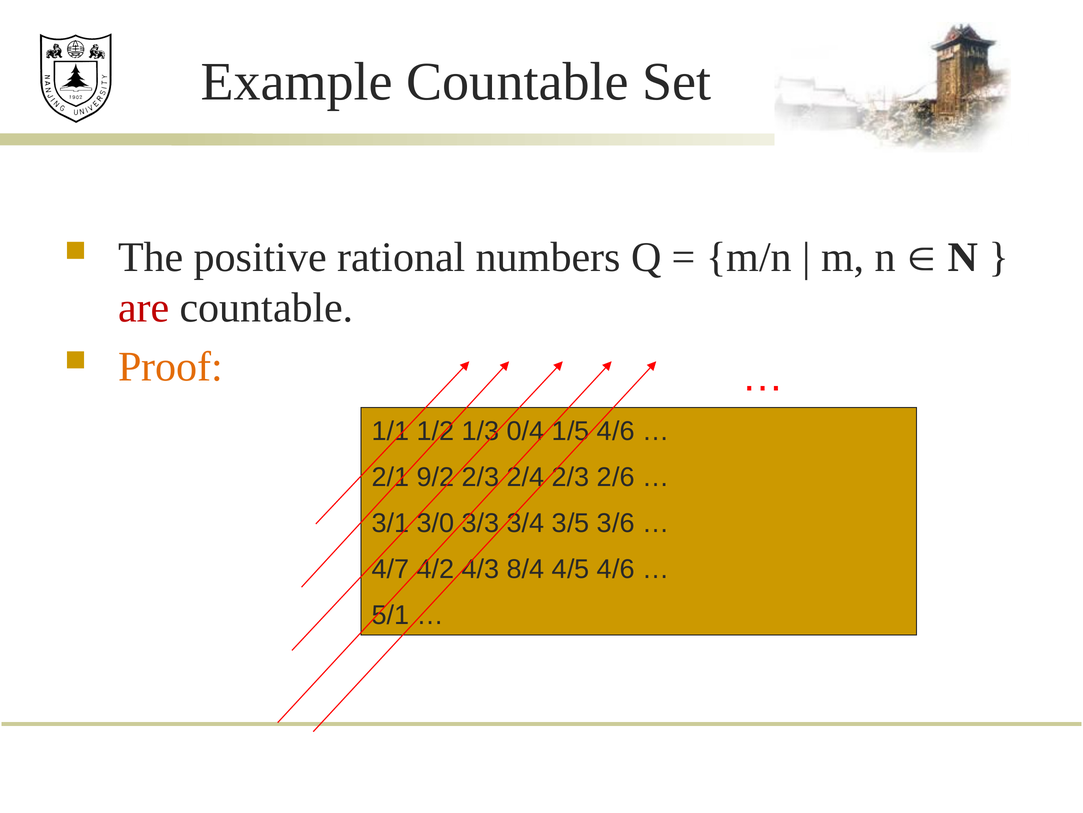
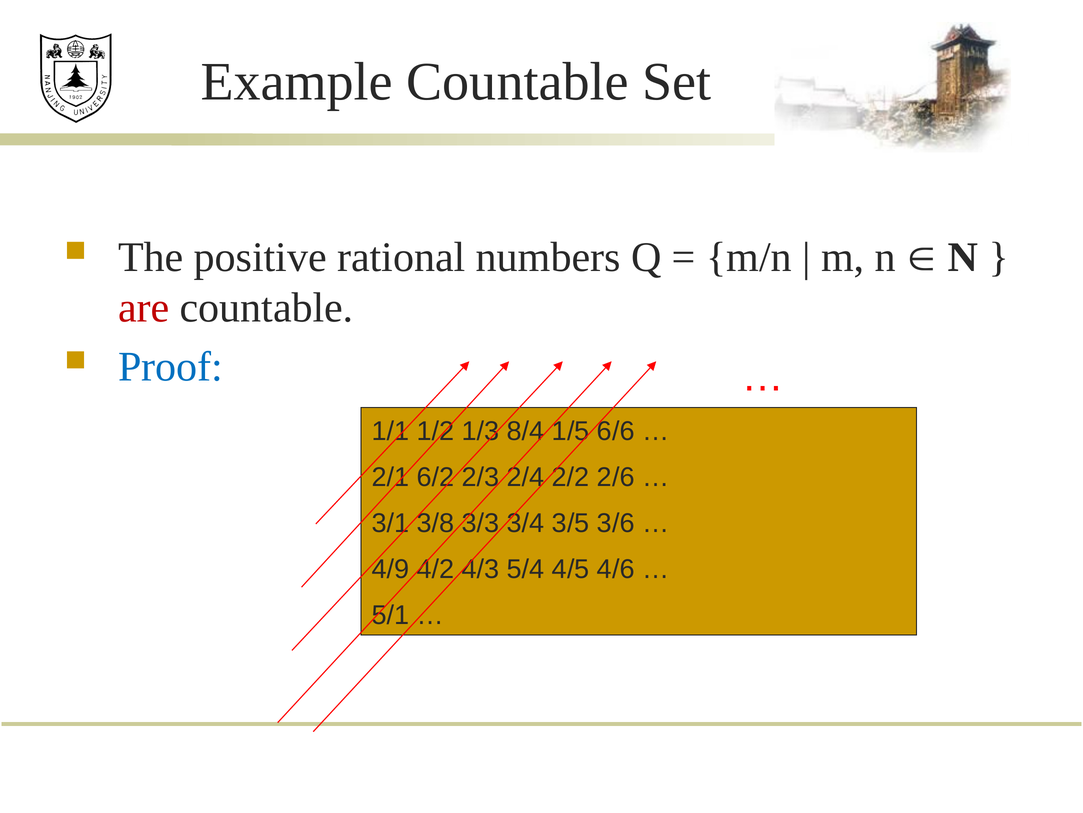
Proof colour: orange -> blue
0/4: 0/4 -> 8/4
1/5 4/6: 4/6 -> 6/6
9/2: 9/2 -> 6/2
2/4 2/3: 2/3 -> 2/2
3/0: 3/0 -> 3/8
4/7: 4/7 -> 4/9
8/4: 8/4 -> 5/4
